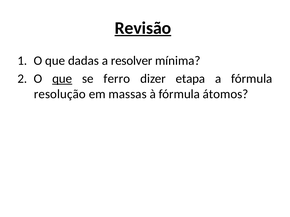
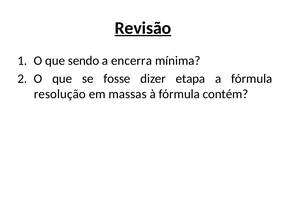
dadas: dadas -> sendo
resolver: resolver -> encerra
que at (62, 79) underline: present -> none
ferro: ferro -> fosse
átomos: átomos -> contém
